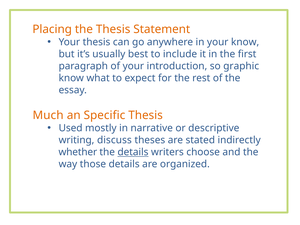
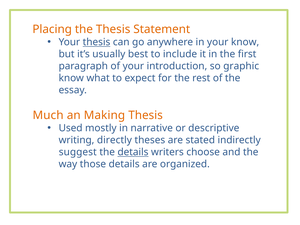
thesis at (97, 42) underline: none -> present
Specific: Specific -> Making
discuss: discuss -> directly
whether: whether -> suggest
